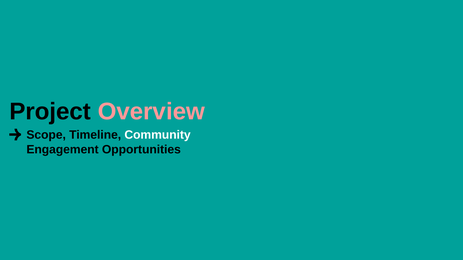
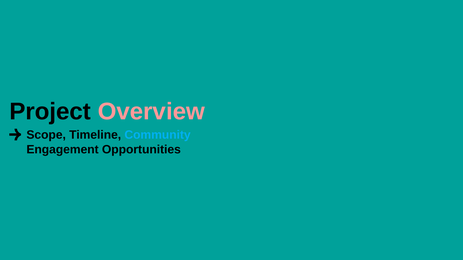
Community colour: white -> light blue
